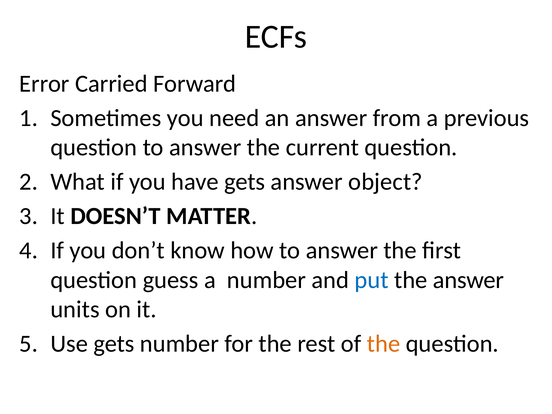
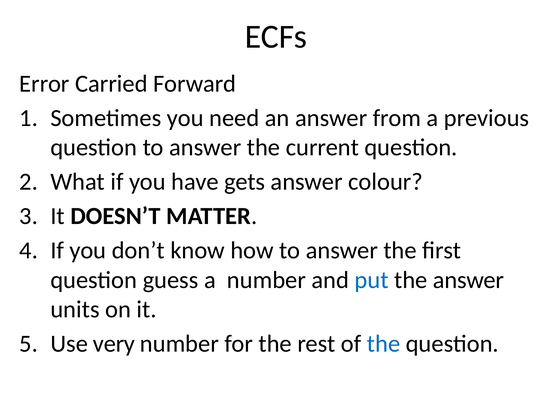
object: object -> colour
Use gets: gets -> very
the at (384, 344) colour: orange -> blue
